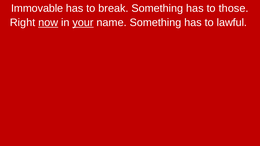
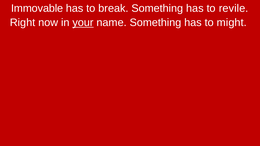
those: those -> revile
now underline: present -> none
lawful: lawful -> might
